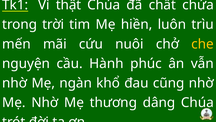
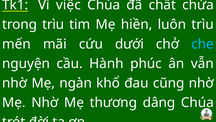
thật: thật -> việc
trong trời: trời -> trìu
nuôi: nuôi -> dưới
che colour: yellow -> light blue
